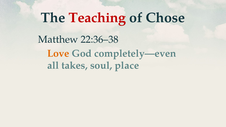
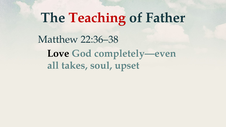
Chose: Chose -> Father
Love colour: orange -> black
place: place -> upset
